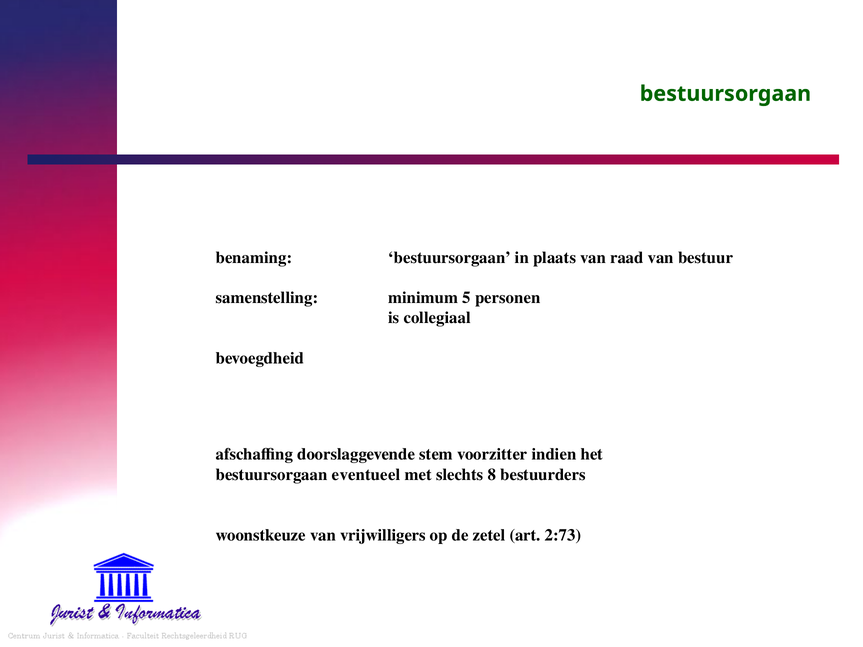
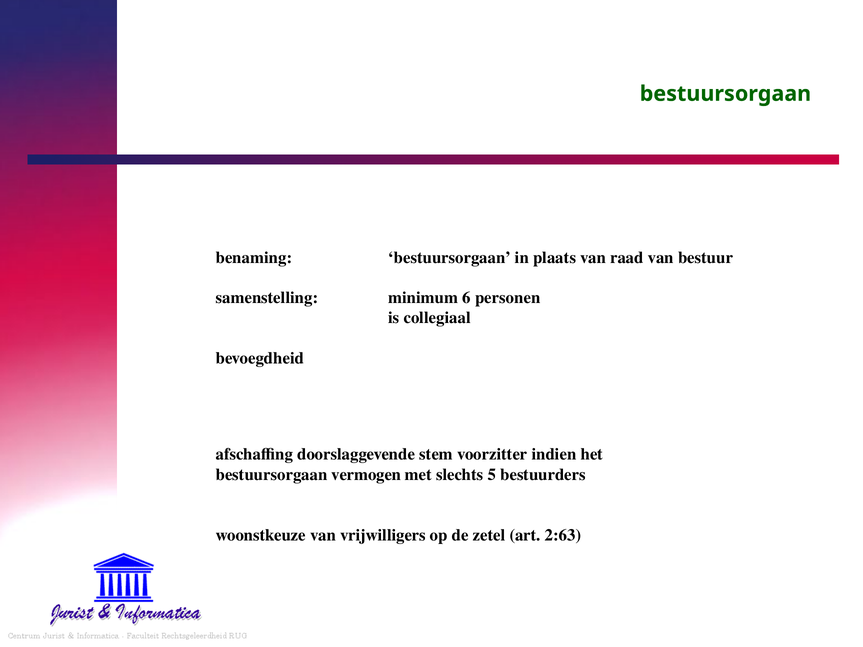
5: 5 -> 6
eventueel: eventueel -> vermogen
8: 8 -> 5
2:73: 2:73 -> 2:63
